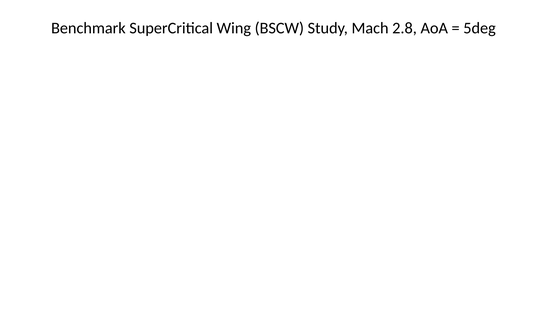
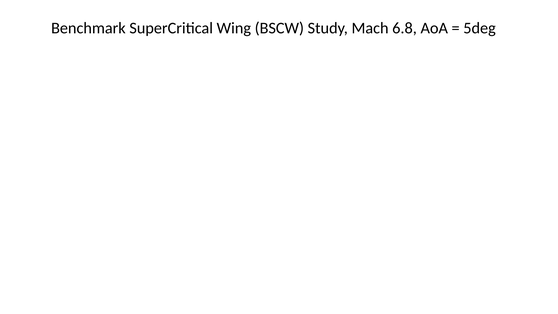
2.8: 2.8 -> 6.8
